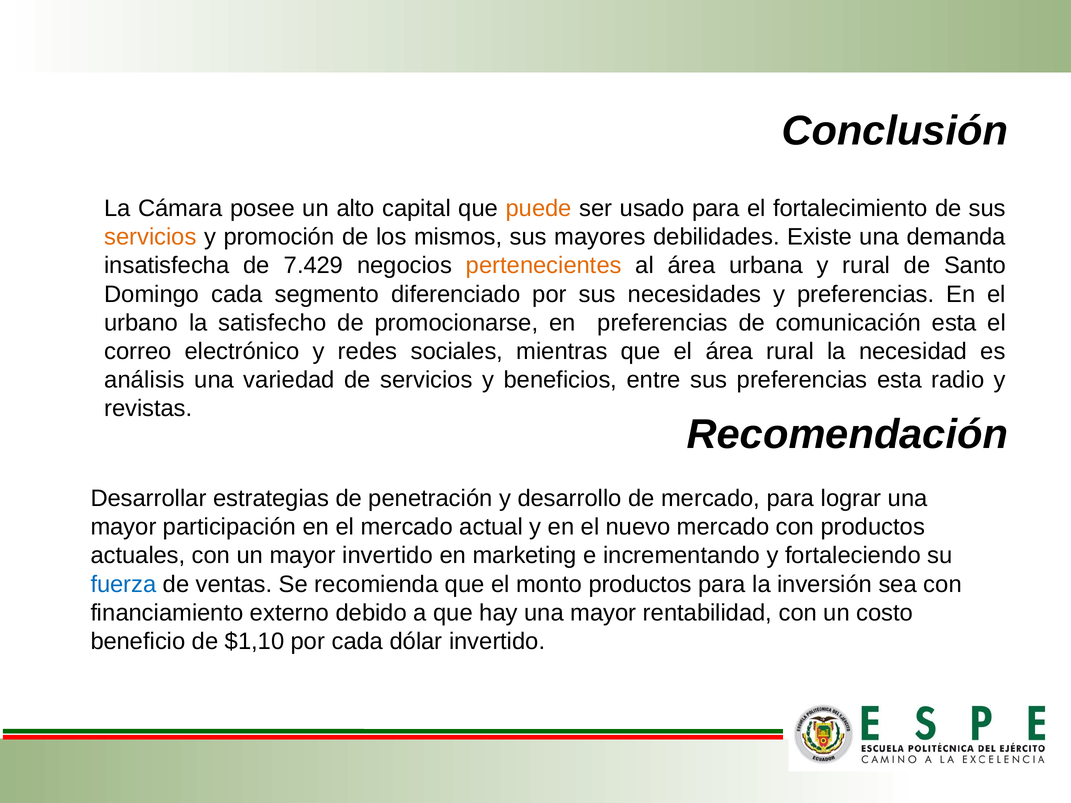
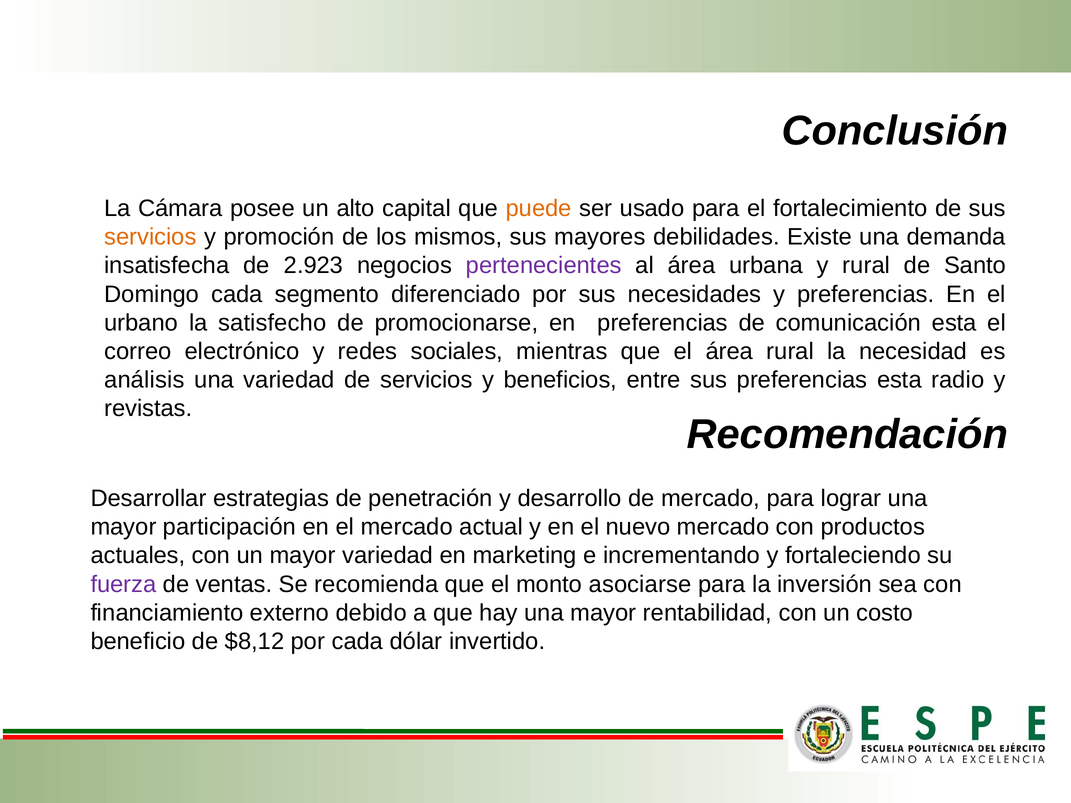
7.429: 7.429 -> 2.923
pertenecientes colour: orange -> purple
mayor invertido: invertido -> variedad
fuerza colour: blue -> purple
monto productos: productos -> asociarse
$1,10: $1,10 -> $8,12
